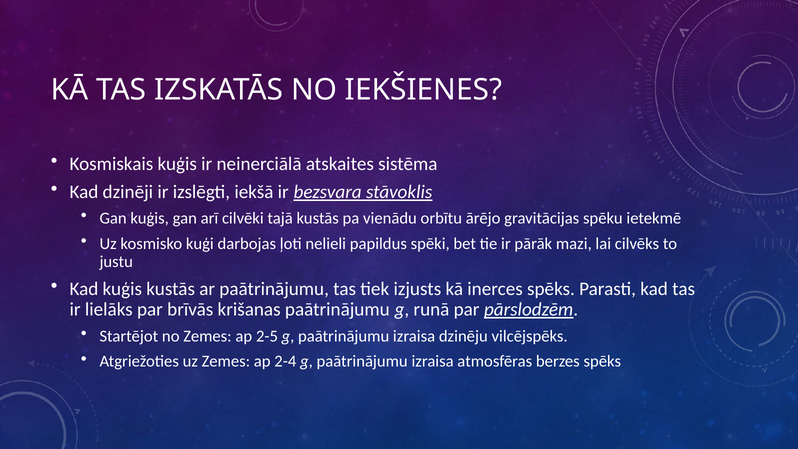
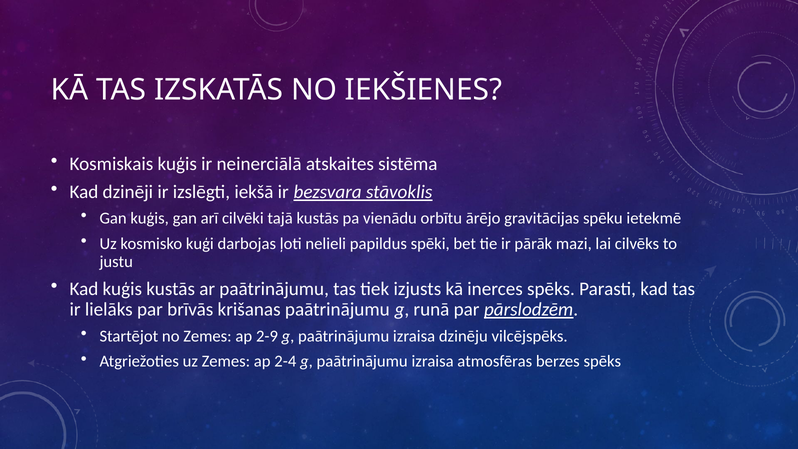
2-5: 2-5 -> 2-9
